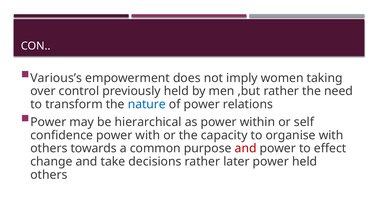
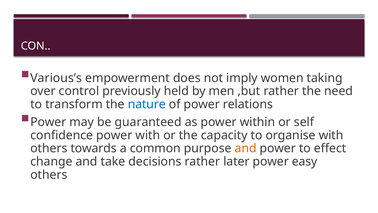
hierarchical: hierarchical -> guaranteed
and at (246, 148) colour: red -> orange
power held: held -> easy
